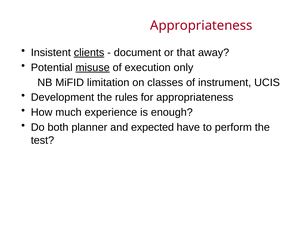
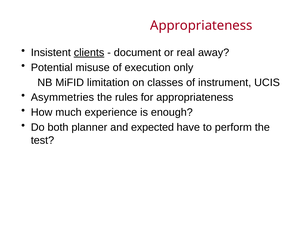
that: that -> real
misuse underline: present -> none
Development: Development -> Asymmetries
